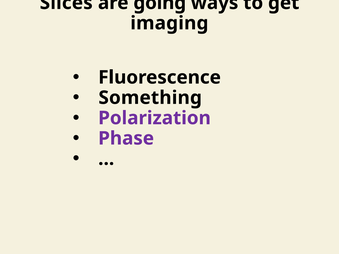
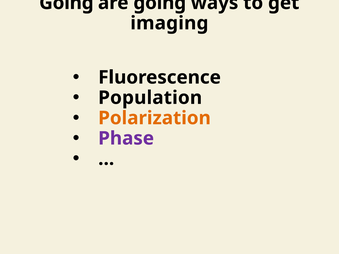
Slices at (66, 3): Slices -> Going
Something: Something -> Population
Polarization colour: purple -> orange
